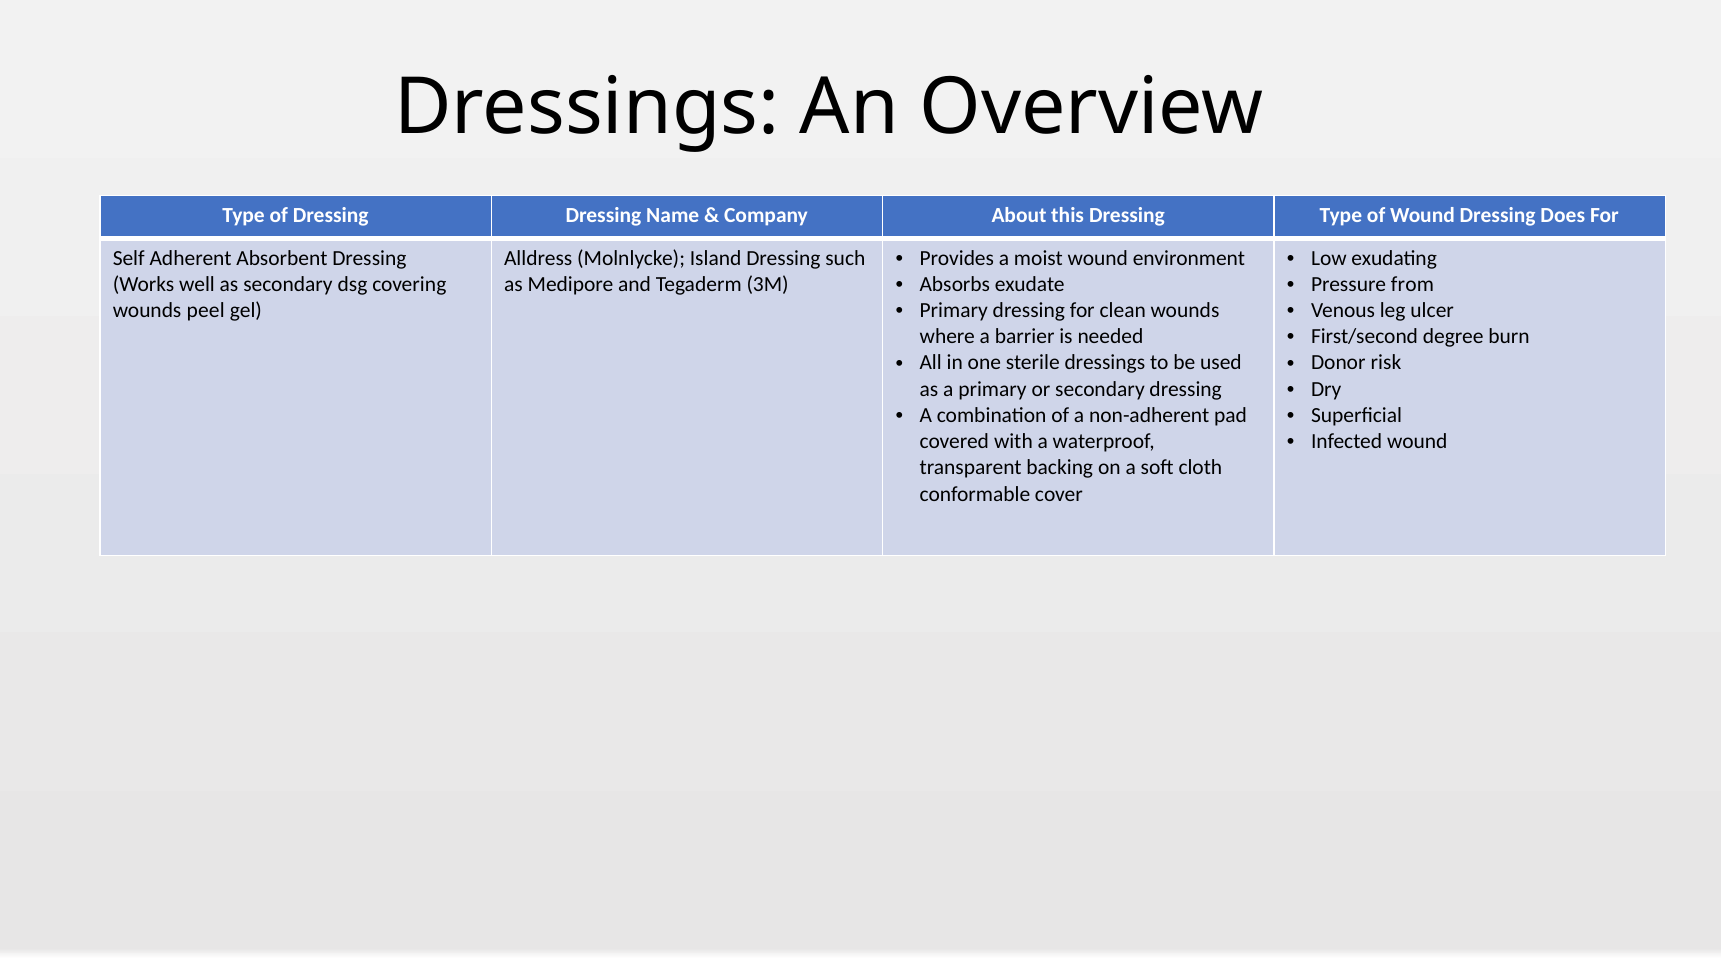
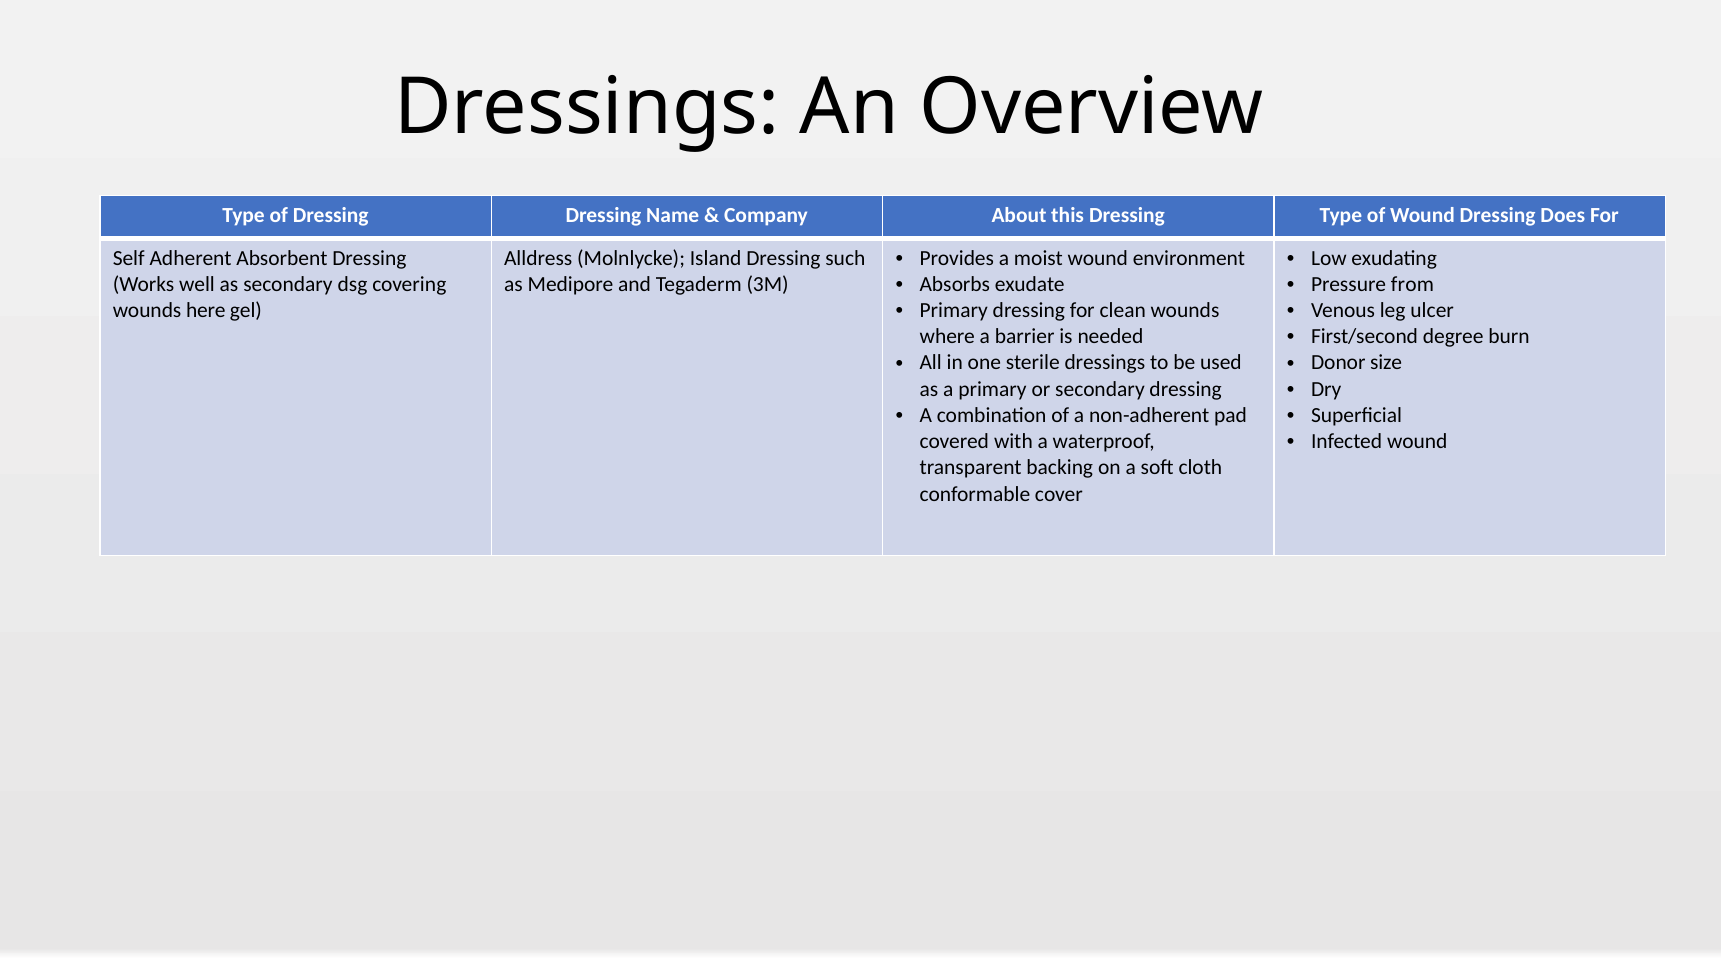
peel: peel -> here
risk: risk -> size
